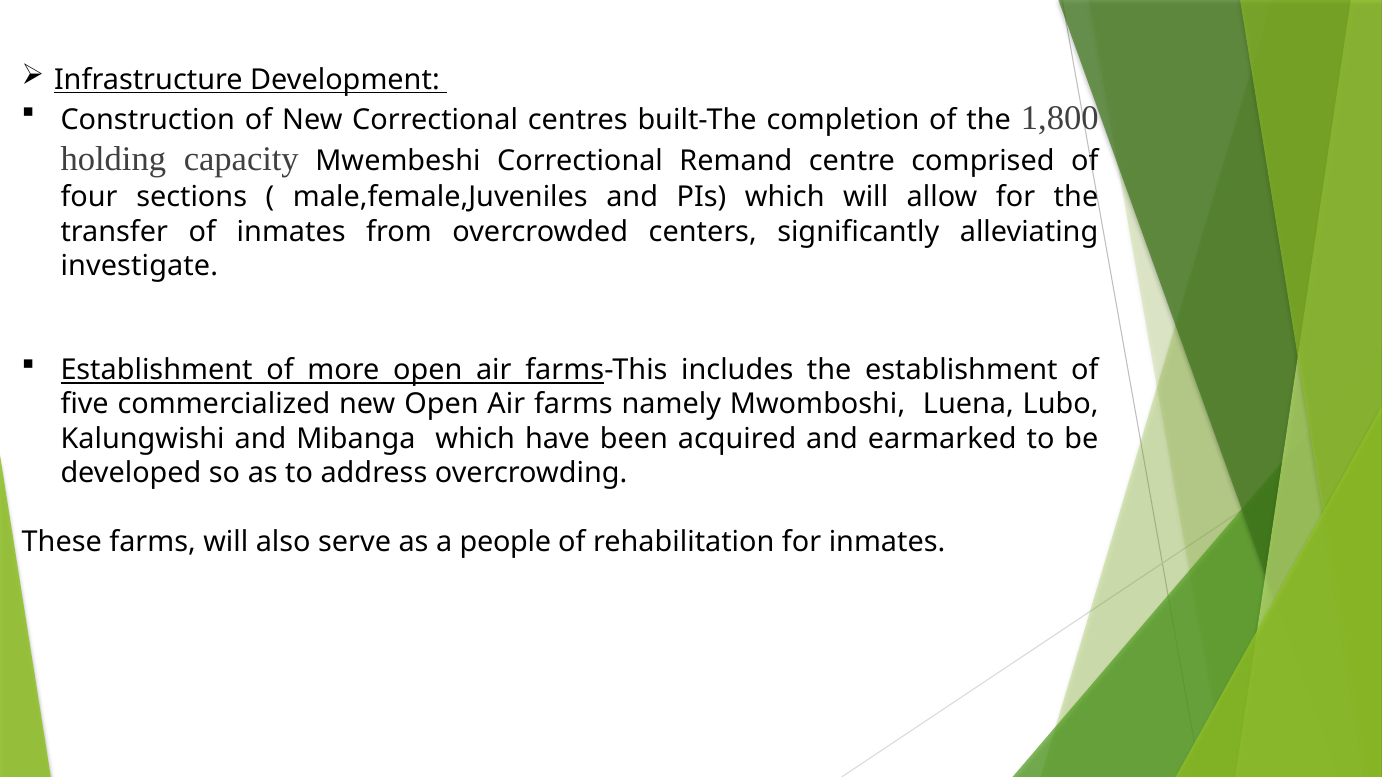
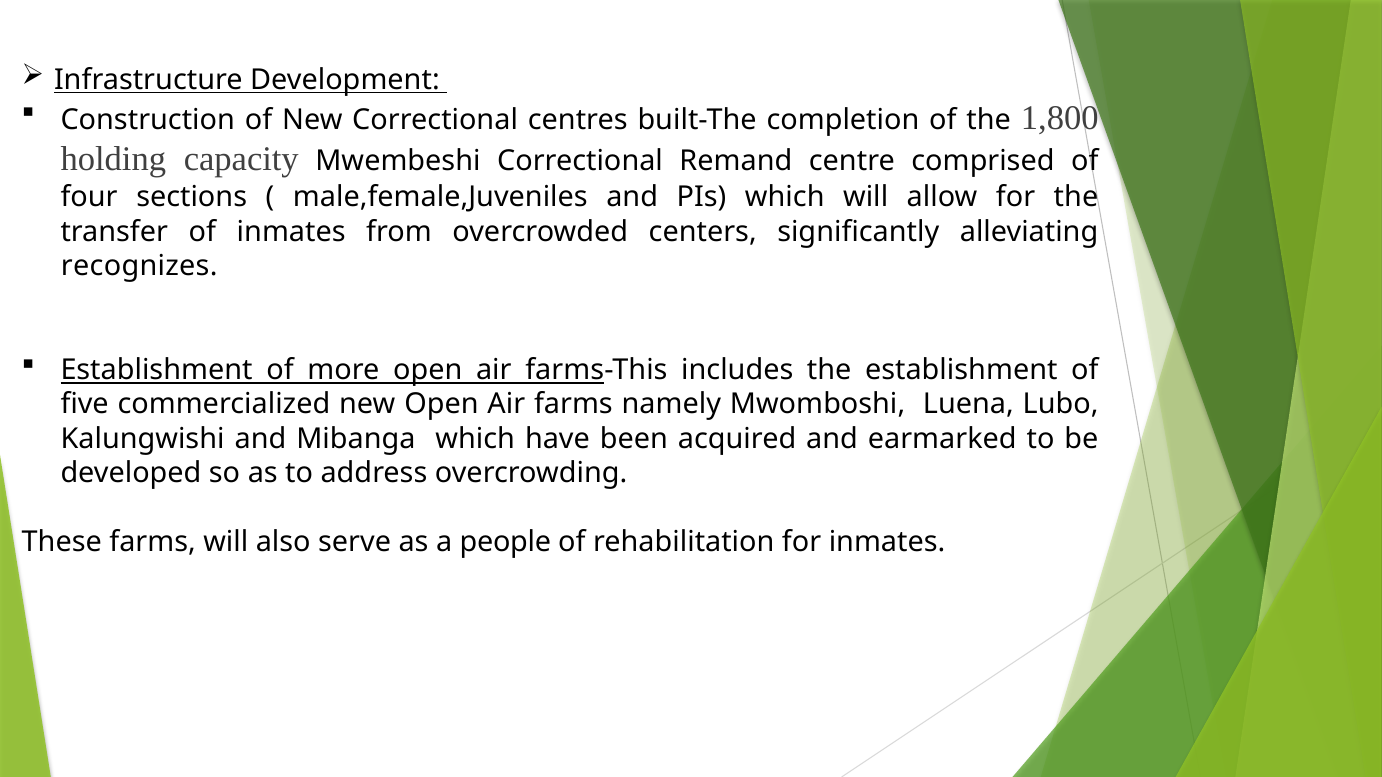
investigate: investigate -> recognizes
